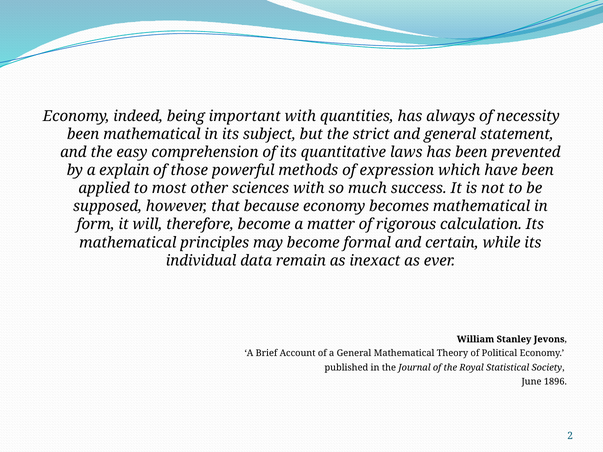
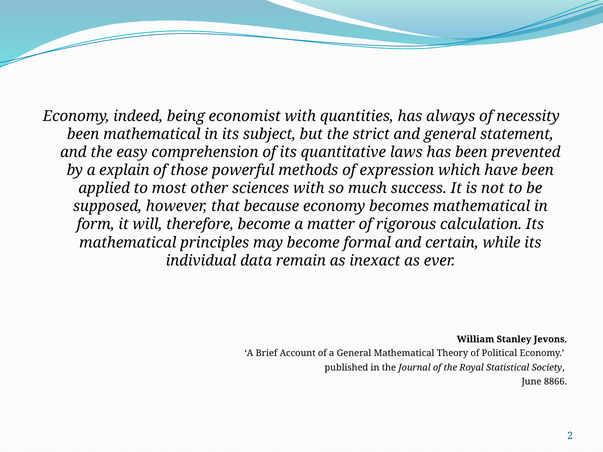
important: important -> economist
1896: 1896 -> 8866
